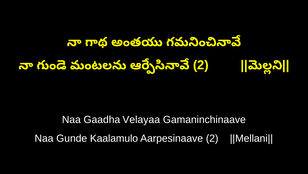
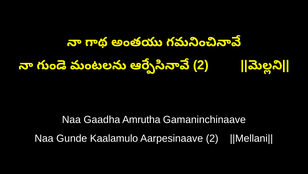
Velayaa: Velayaa -> Amrutha
